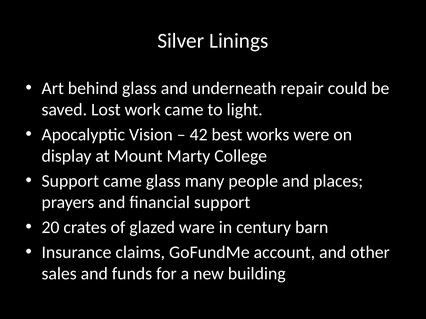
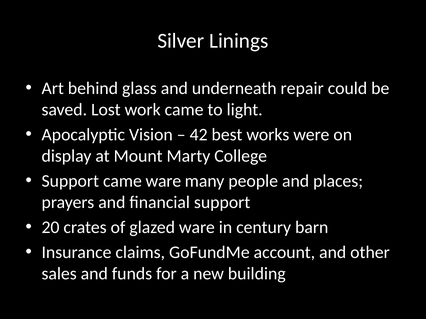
came glass: glass -> ware
